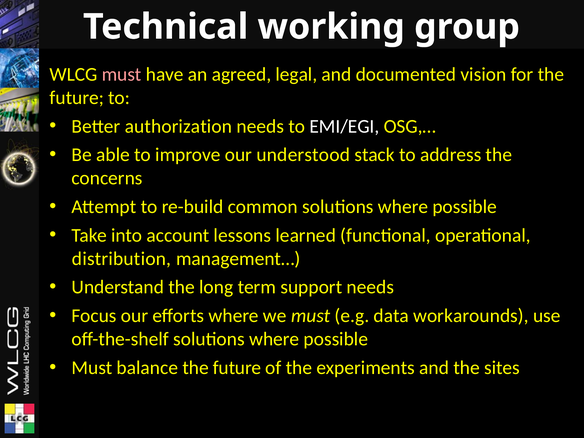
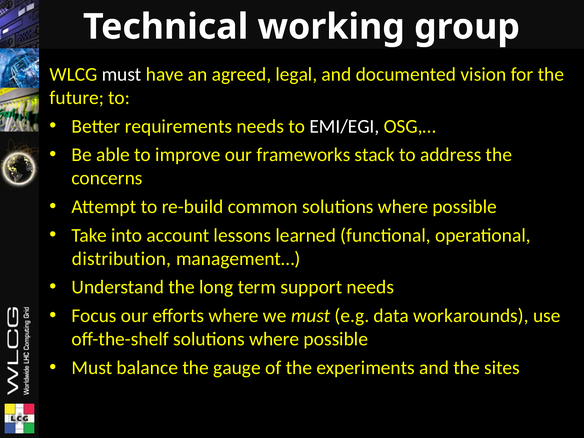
must at (122, 74) colour: pink -> white
authorization: authorization -> requirements
understood: understood -> frameworks
balance the future: future -> gauge
